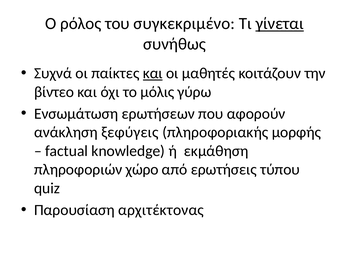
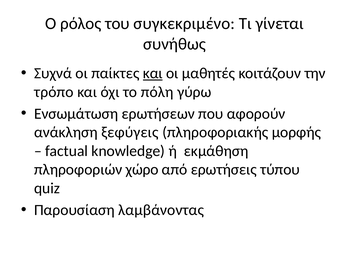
γίνεται underline: present -> none
βίντεο: βίντεο -> τρόπο
μόλις: μόλις -> πόλη
αρχιτέκτονας: αρχιτέκτονας -> λαμβάνοντας
